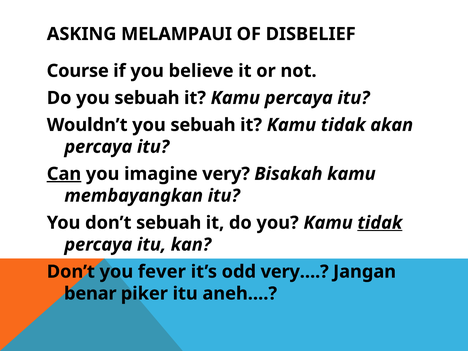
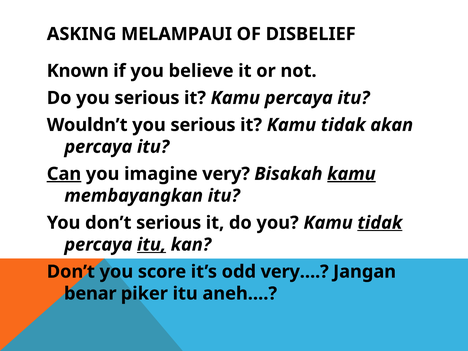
Course: Course -> Known
Do you sebuah: sebuah -> serious
Wouldn’t you sebuah: sebuah -> serious
kamu at (351, 174) underline: none -> present
don’t sebuah: sebuah -> serious
itu at (152, 245) underline: none -> present
fever: fever -> score
